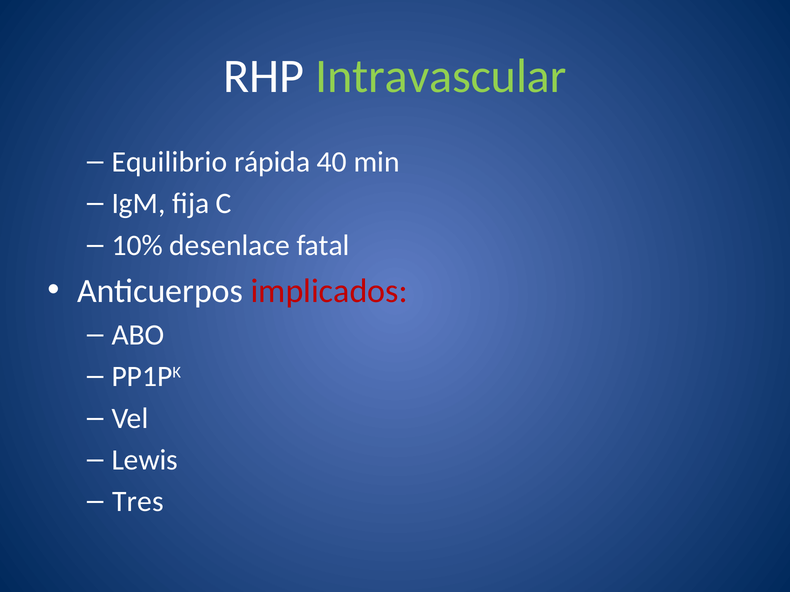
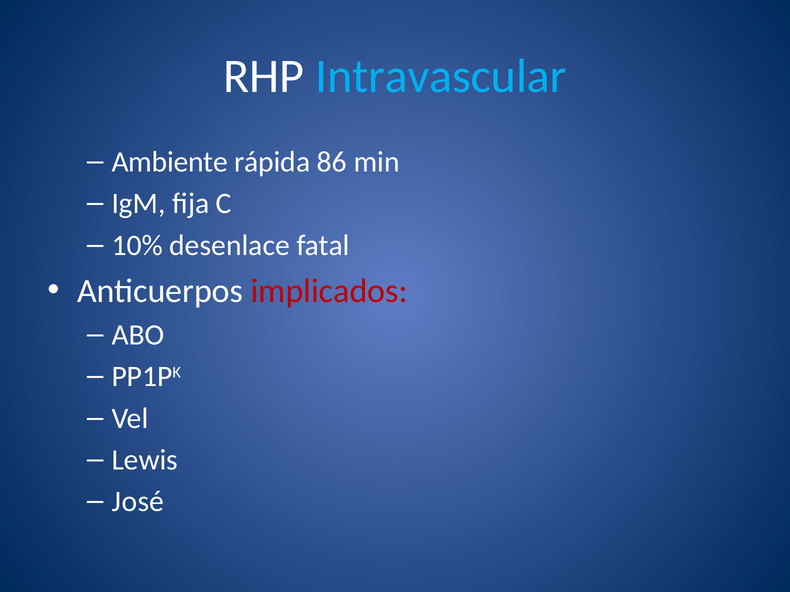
Intravascular colour: light green -> light blue
Equilibrio: Equilibrio -> Ambiente
40: 40 -> 86
Tres: Tres -> José
